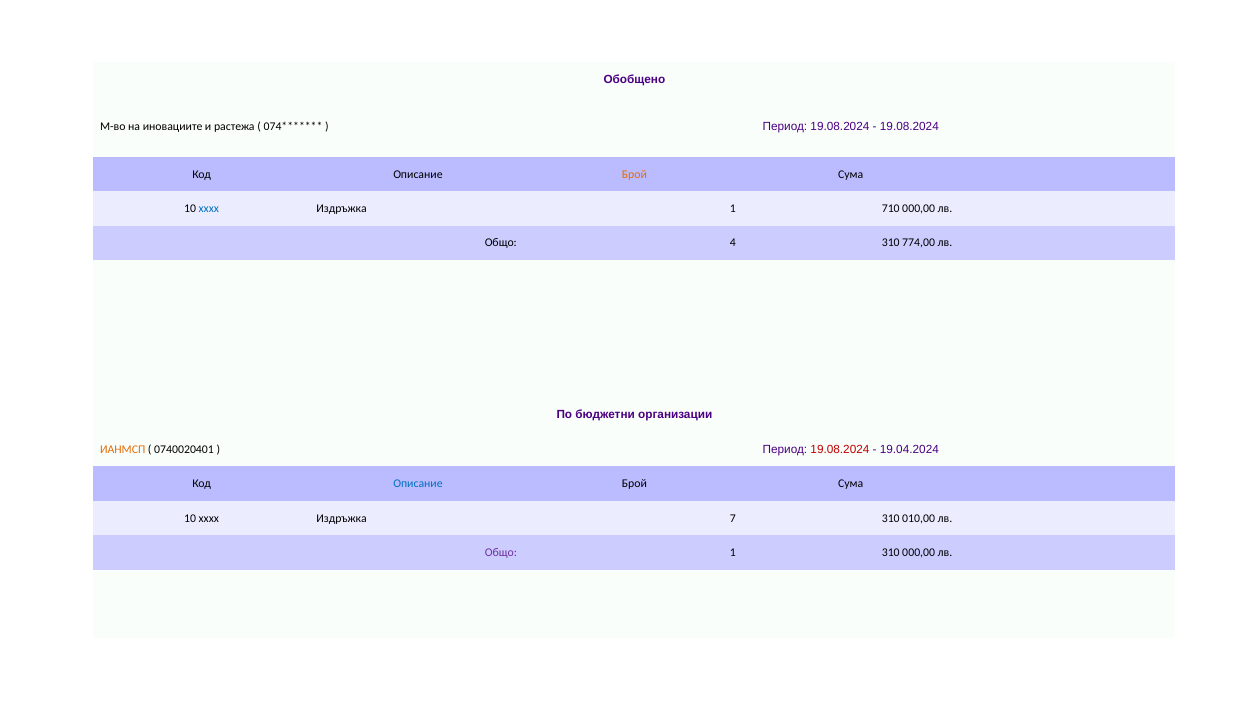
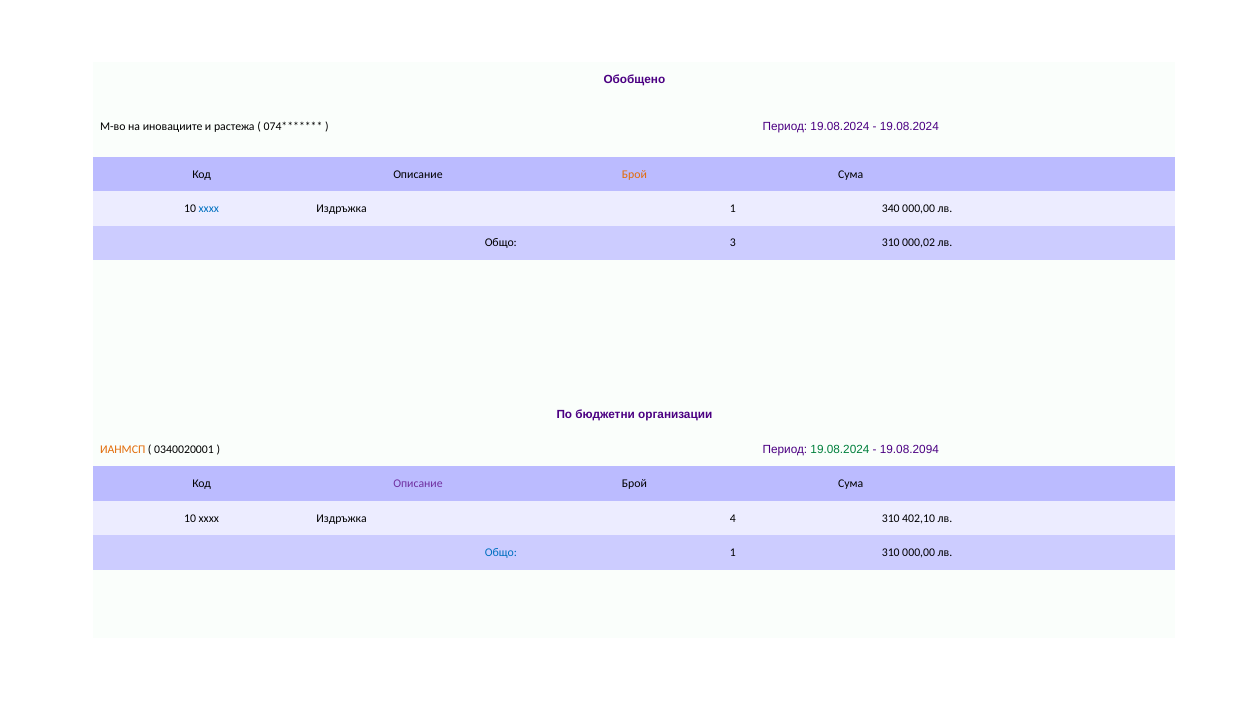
710: 710 -> 340
4: 4 -> 3
774,00: 774,00 -> 000,02
0740020401: 0740020401 -> 0340020001
19.08.2024 at (840, 450) colour: red -> green
19.04.2024: 19.04.2024 -> 19.08.2094
Описание at (418, 484) colour: blue -> purple
7: 7 -> 4
010,00: 010,00 -> 402,10
Общо at (501, 553) colour: purple -> blue
